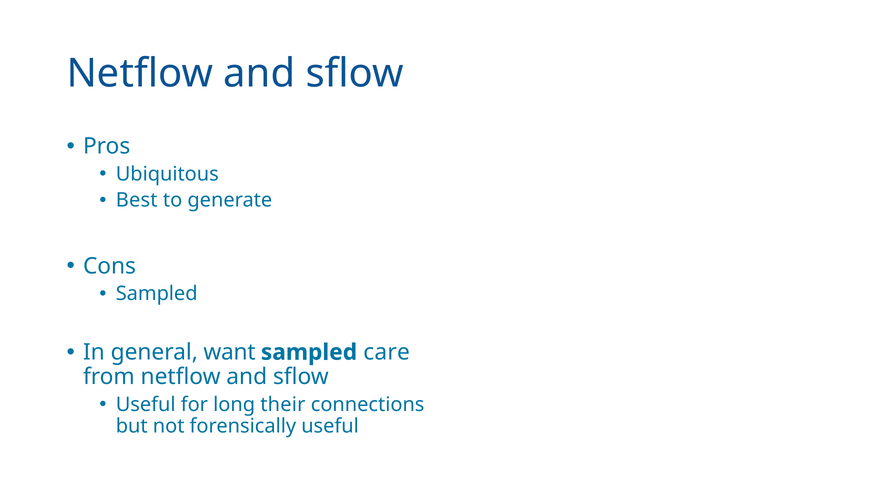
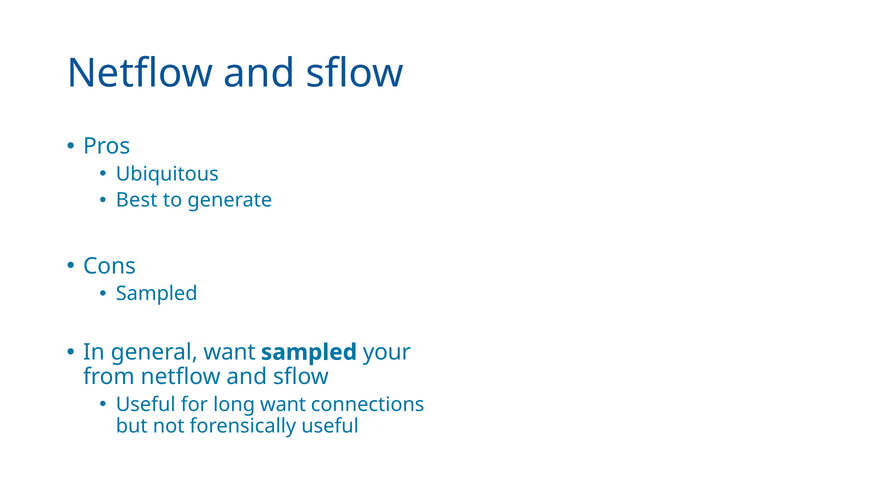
care: care -> your
long their: their -> want
